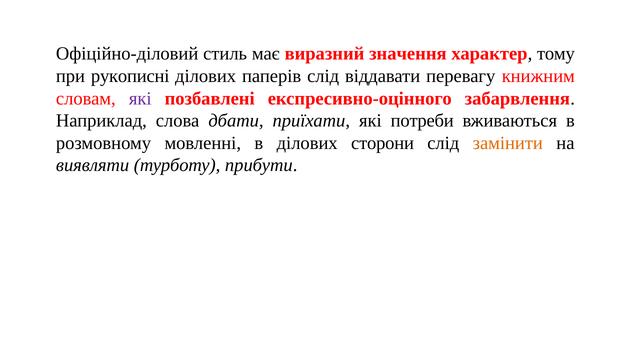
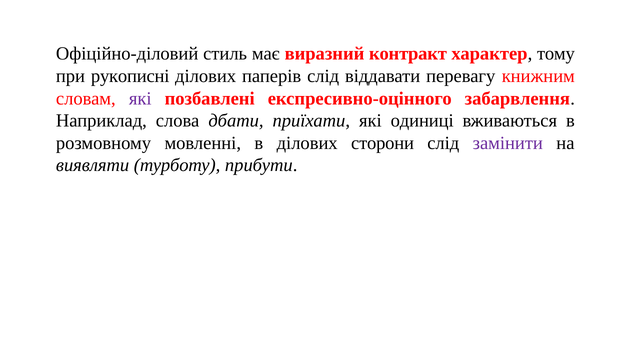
значення: значення -> контракт
потреби: потреби -> одиниці
замінити colour: orange -> purple
